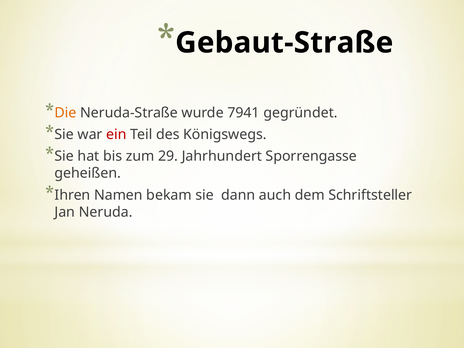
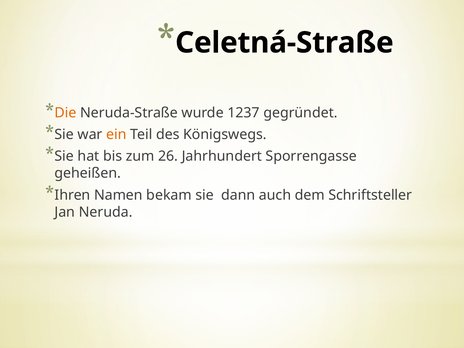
Gebaut-Straße: Gebaut-Straße -> Celetná-Straße
7941: 7941 -> 1237
ein colour: red -> orange
29: 29 -> 26
